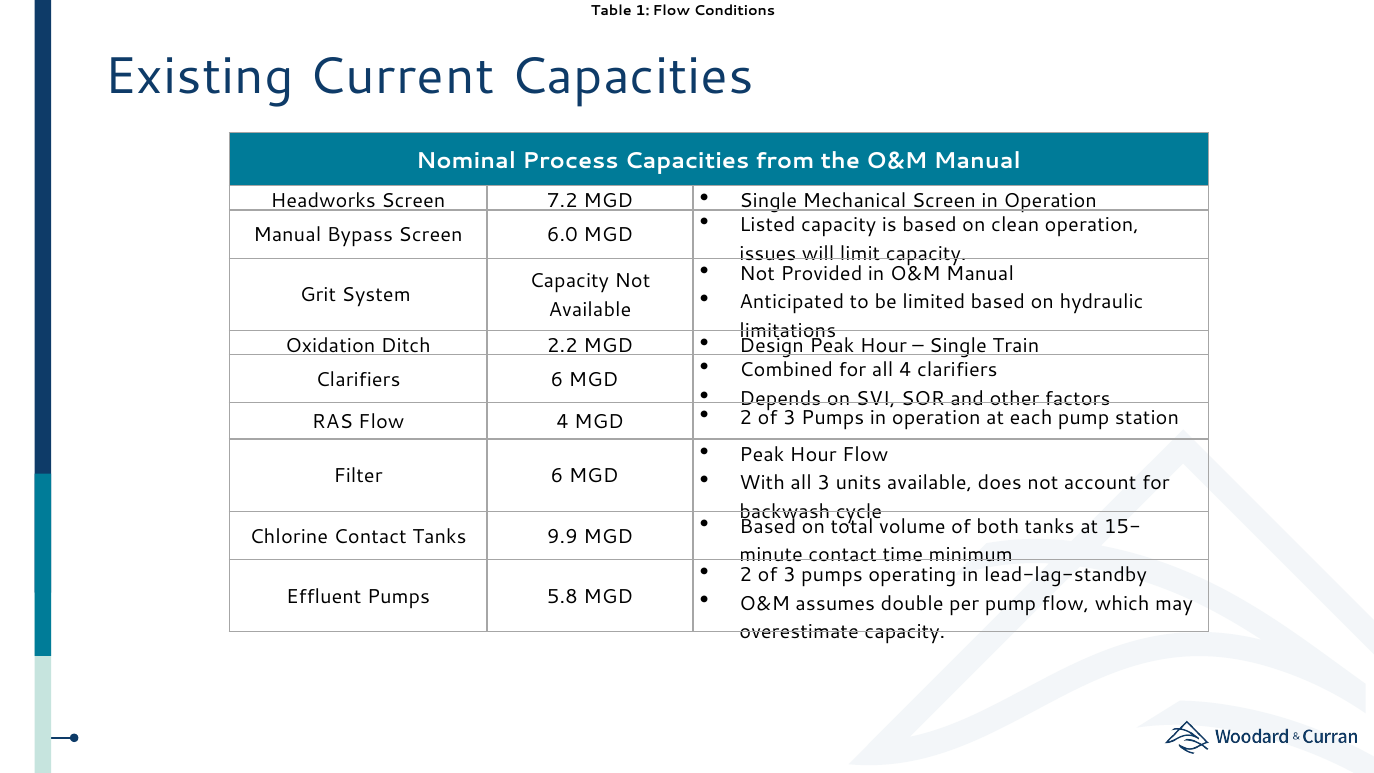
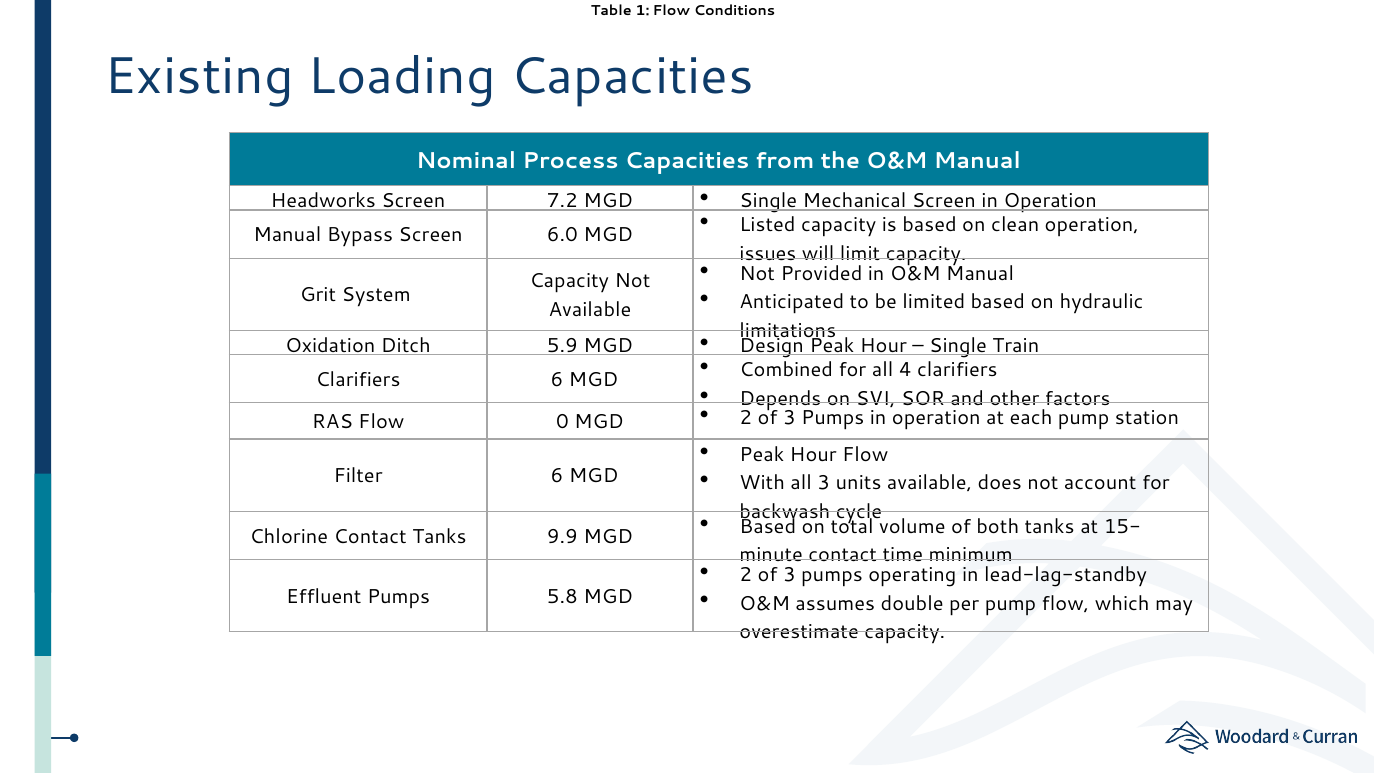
Current: Current -> Loading
2.2: 2.2 -> 5.9
Flow 4: 4 -> 0
